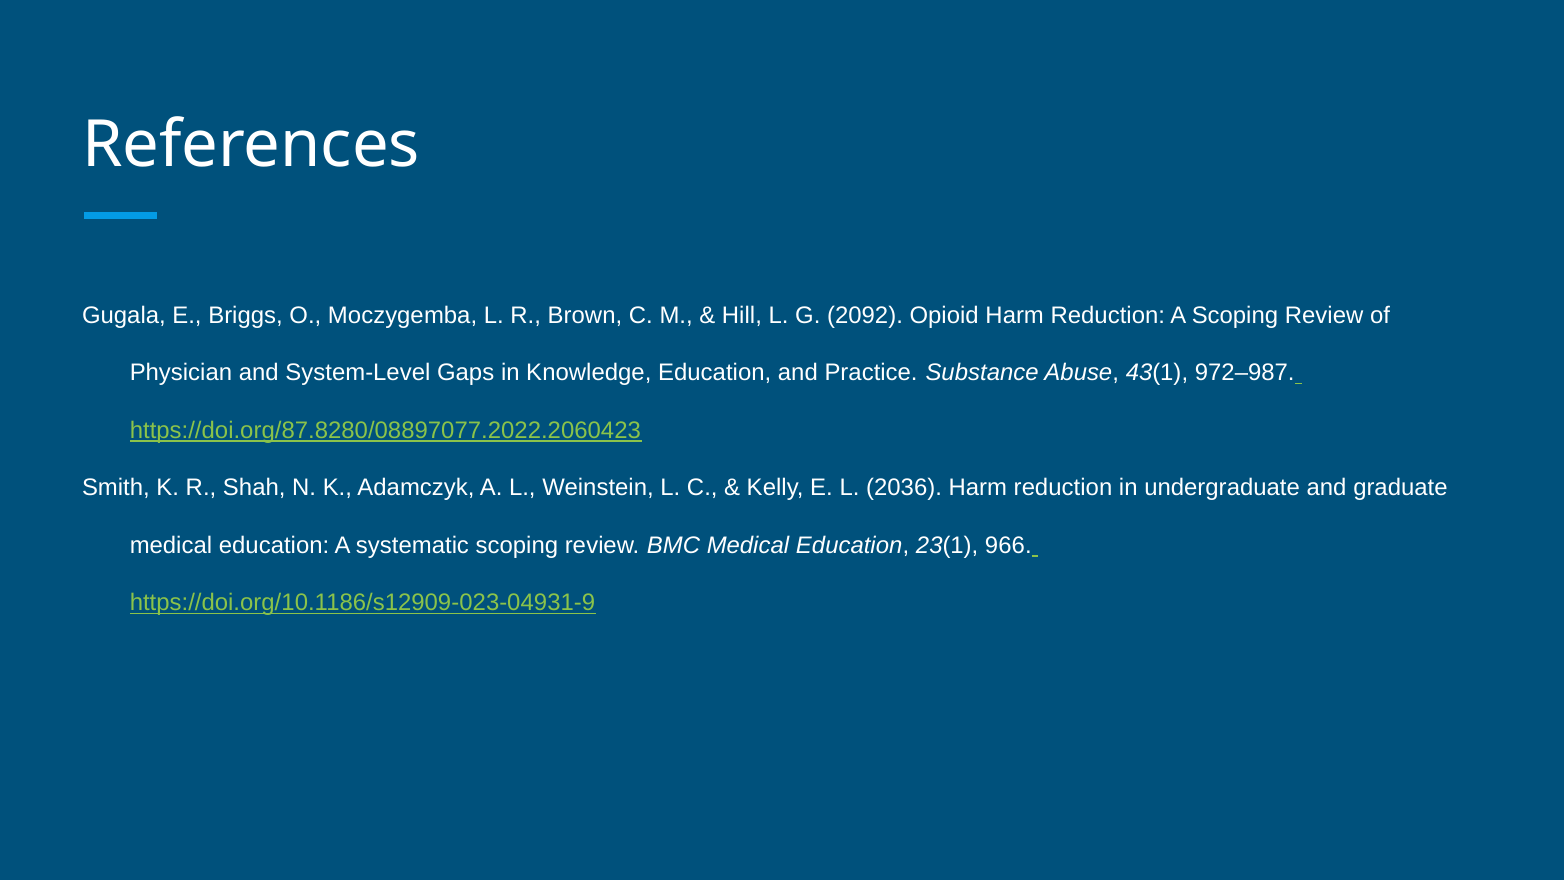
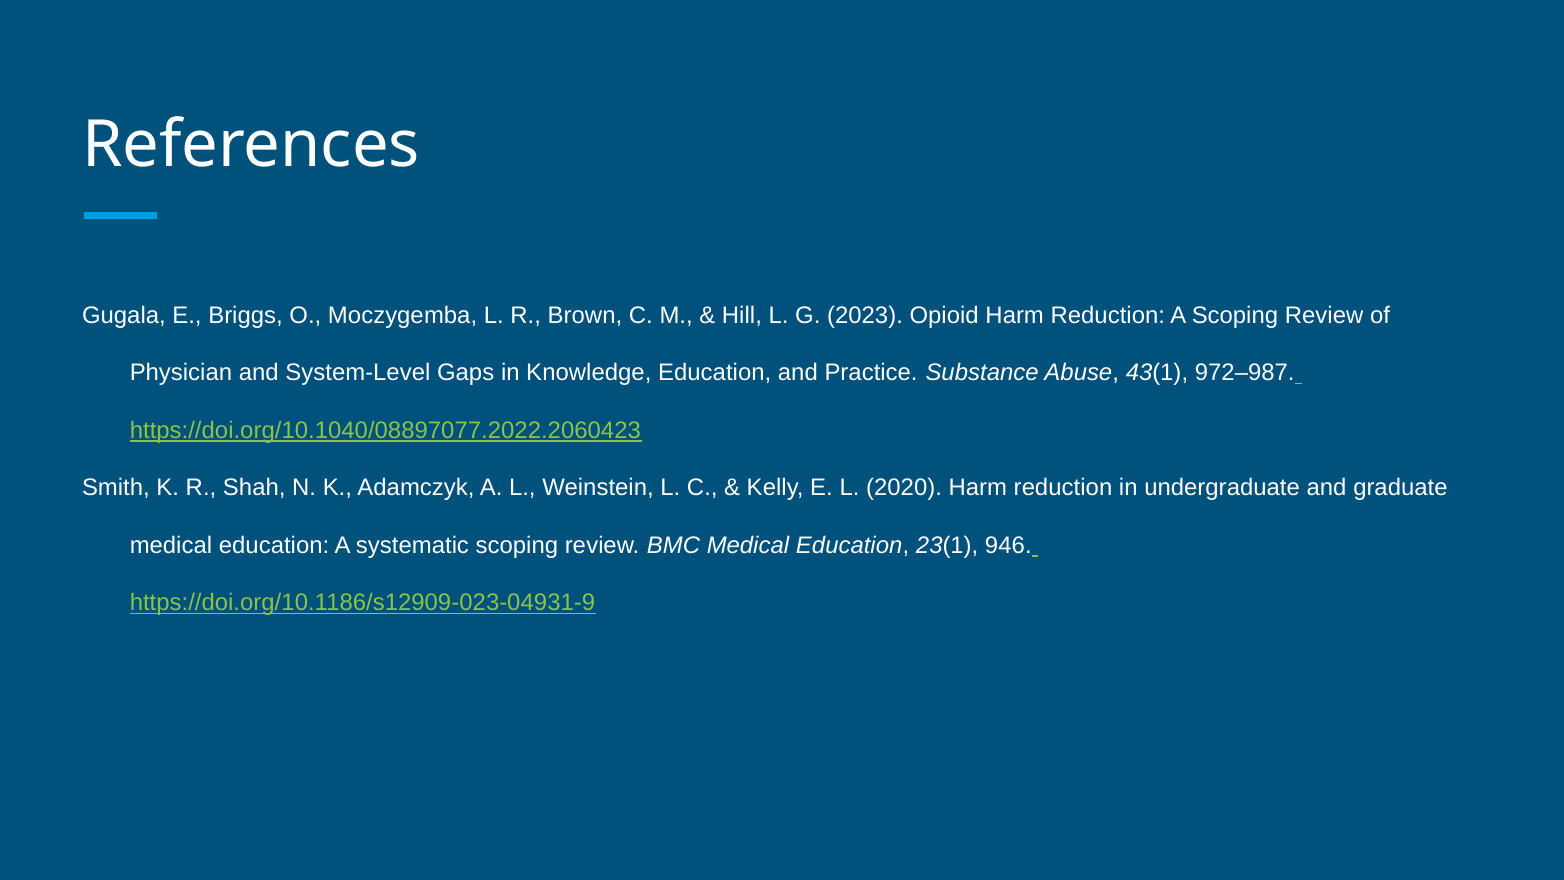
2092: 2092 -> 2023
https://doi.org/87.8280/08897077.2022.2060423: https://doi.org/87.8280/08897077.2022.2060423 -> https://doi.org/10.1040/08897077.2022.2060423
2036: 2036 -> 2020
966: 966 -> 946
